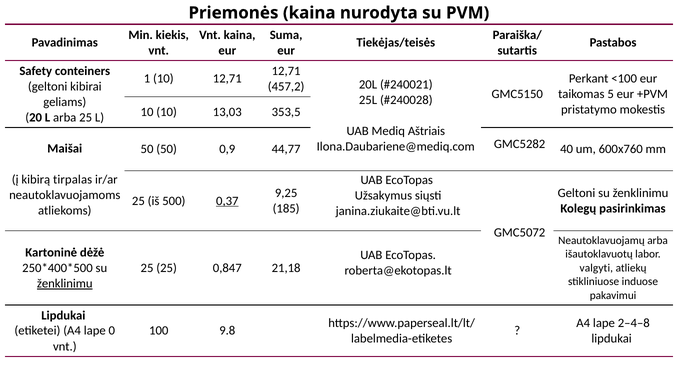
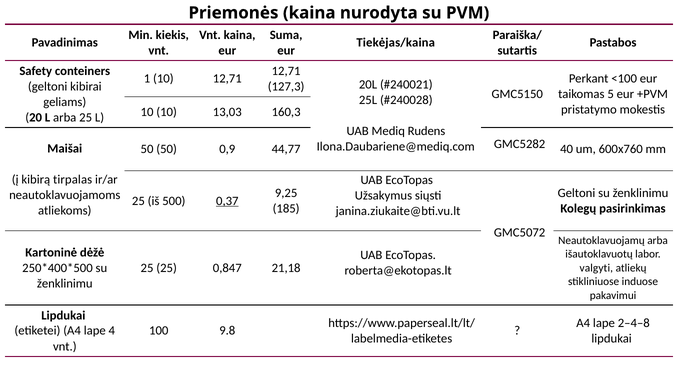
Tiekėjas/teisės: Tiekėjas/teisės -> Tiekėjas/kaina
457,2: 457,2 -> 127,3
353,5: 353,5 -> 160,3
Aštriais: Aštriais -> Rudens
ženklinimu at (65, 284) underline: present -> none
0: 0 -> 4
